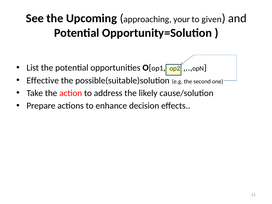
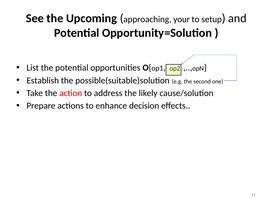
given: given -> setup
Effective: Effective -> Establish
